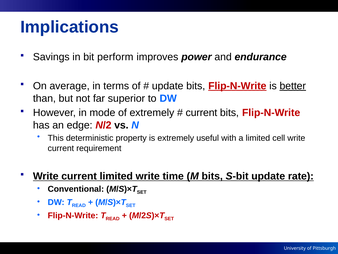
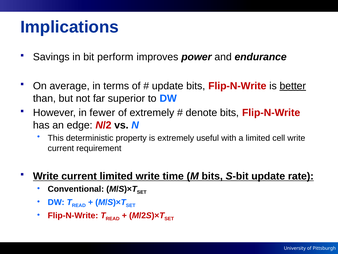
Flip-N-Write at (237, 86) underline: present -> none
mode: mode -> fewer
current at (201, 113): current -> denote
